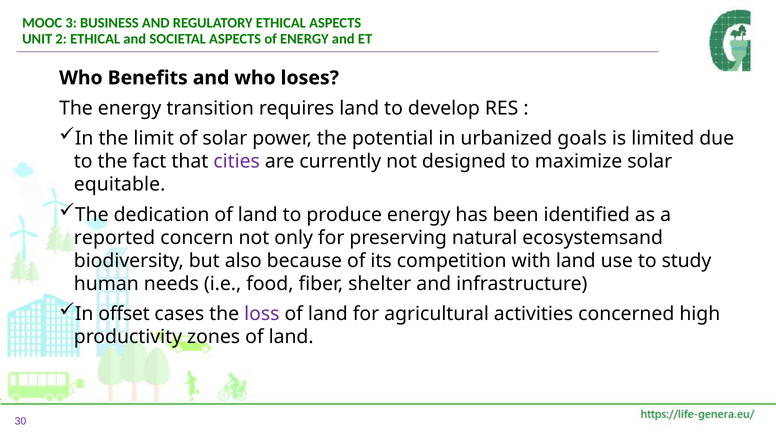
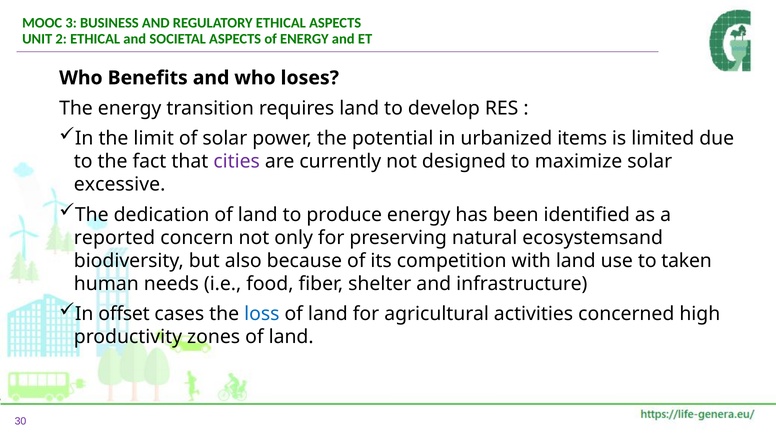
goals: goals -> items
equitable: equitable -> excessive
study: study -> taken
loss colour: purple -> blue
